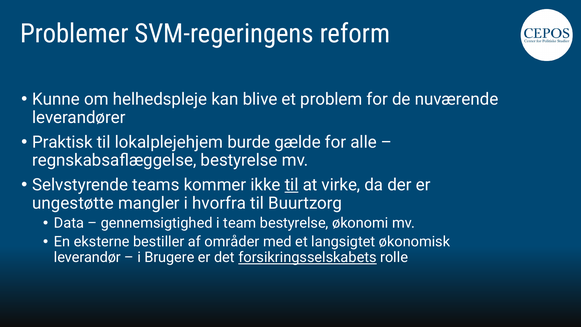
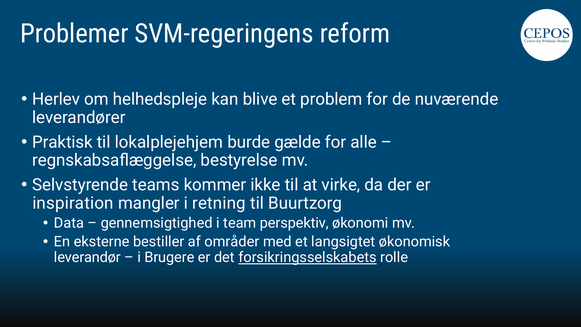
Kunne: Kunne -> Herlev
til at (292, 185) underline: present -> none
ungestøtte: ungestøtte -> inspiration
hvorfra: hvorfra -> retning
team bestyrelse: bestyrelse -> perspektiv
